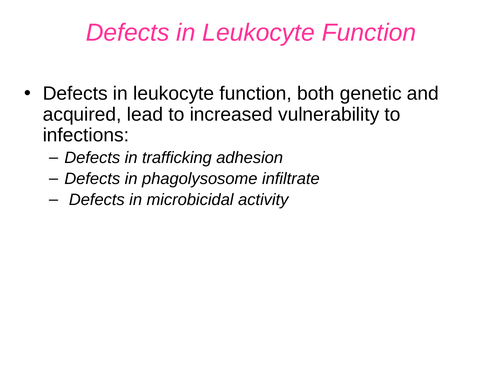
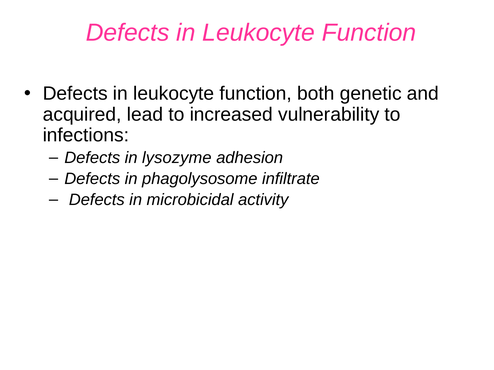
trafficking: trafficking -> lysozyme
